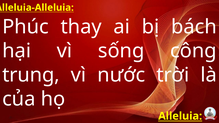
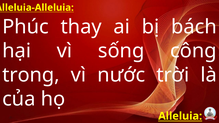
trung: trung -> trong
